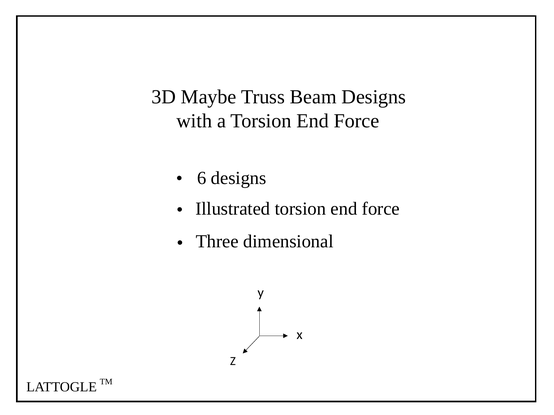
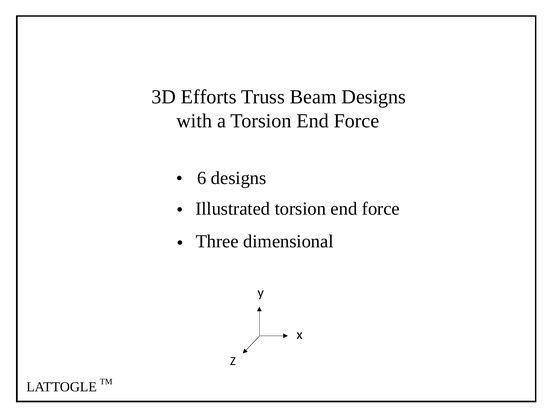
Maybe: Maybe -> Efforts
